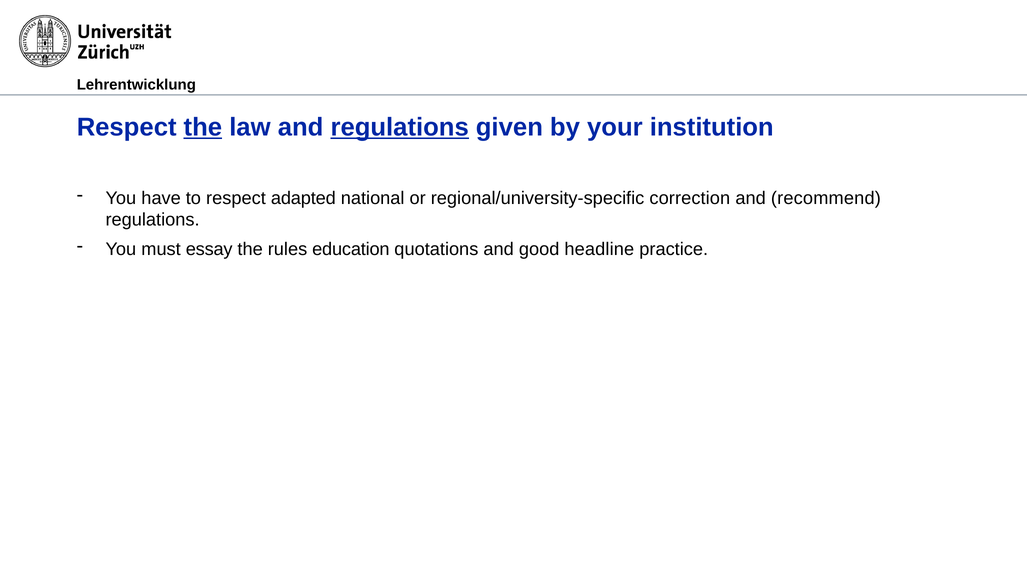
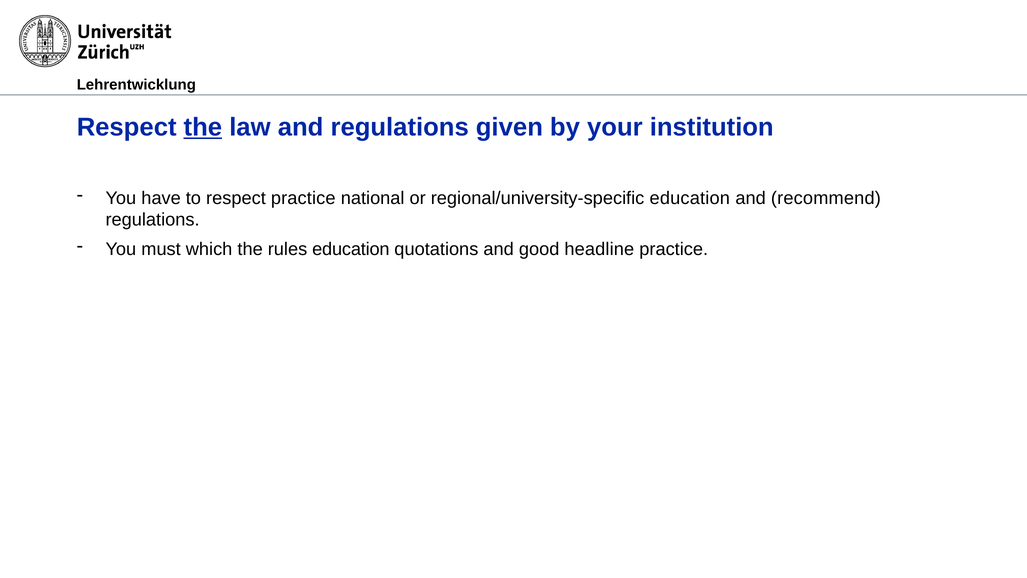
regulations at (400, 127) underline: present -> none
respect adapted: adapted -> practice
regional/university-specific correction: correction -> education
essay: essay -> which
